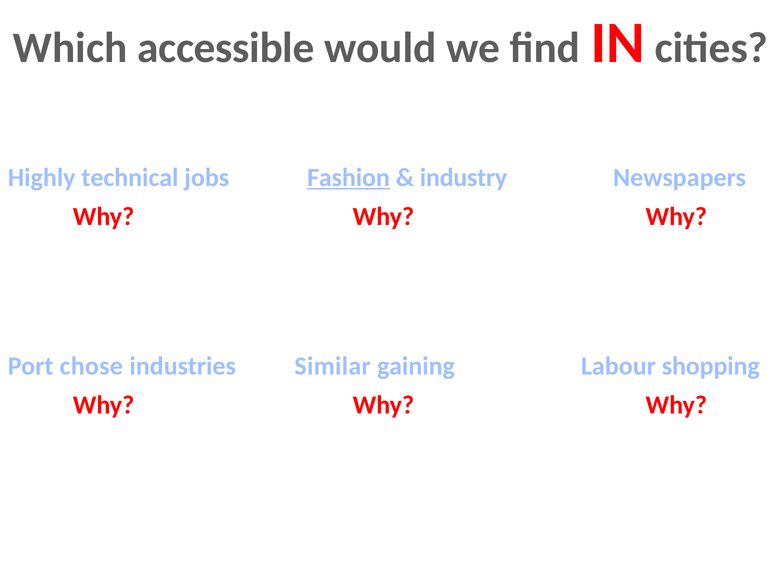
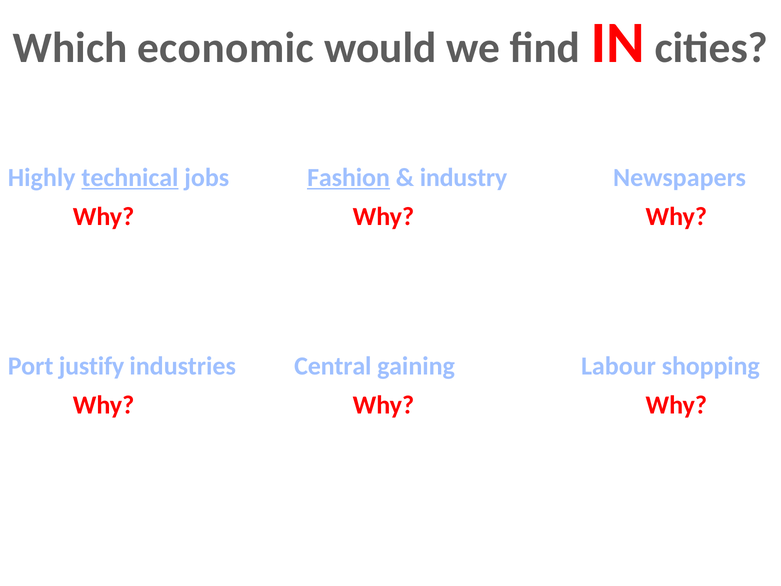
accessible: accessible -> economic
technical underline: none -> present
chose: chose -> justify
Similar: Similar -> Central
